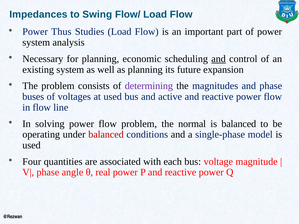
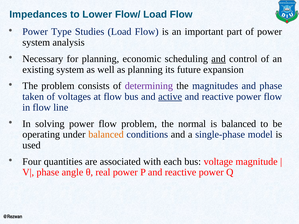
Swing: Swing -> Lower
Thus: Thus -> Type
buses: buses -> taken
at used: used -> flow
active underline: none -> present
balanced at (106, 135) colour: red -> orange
